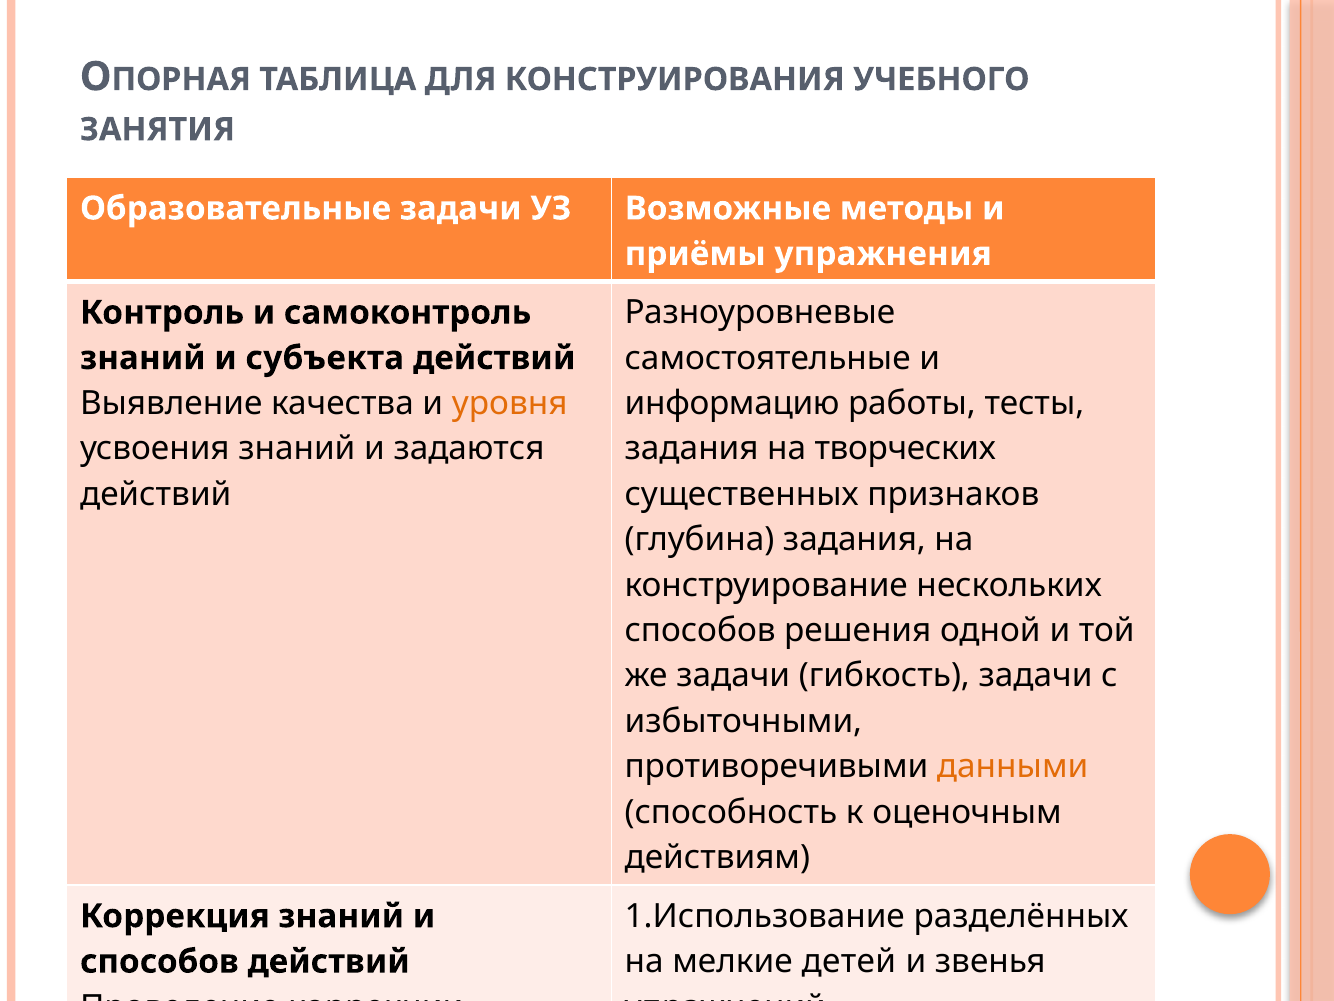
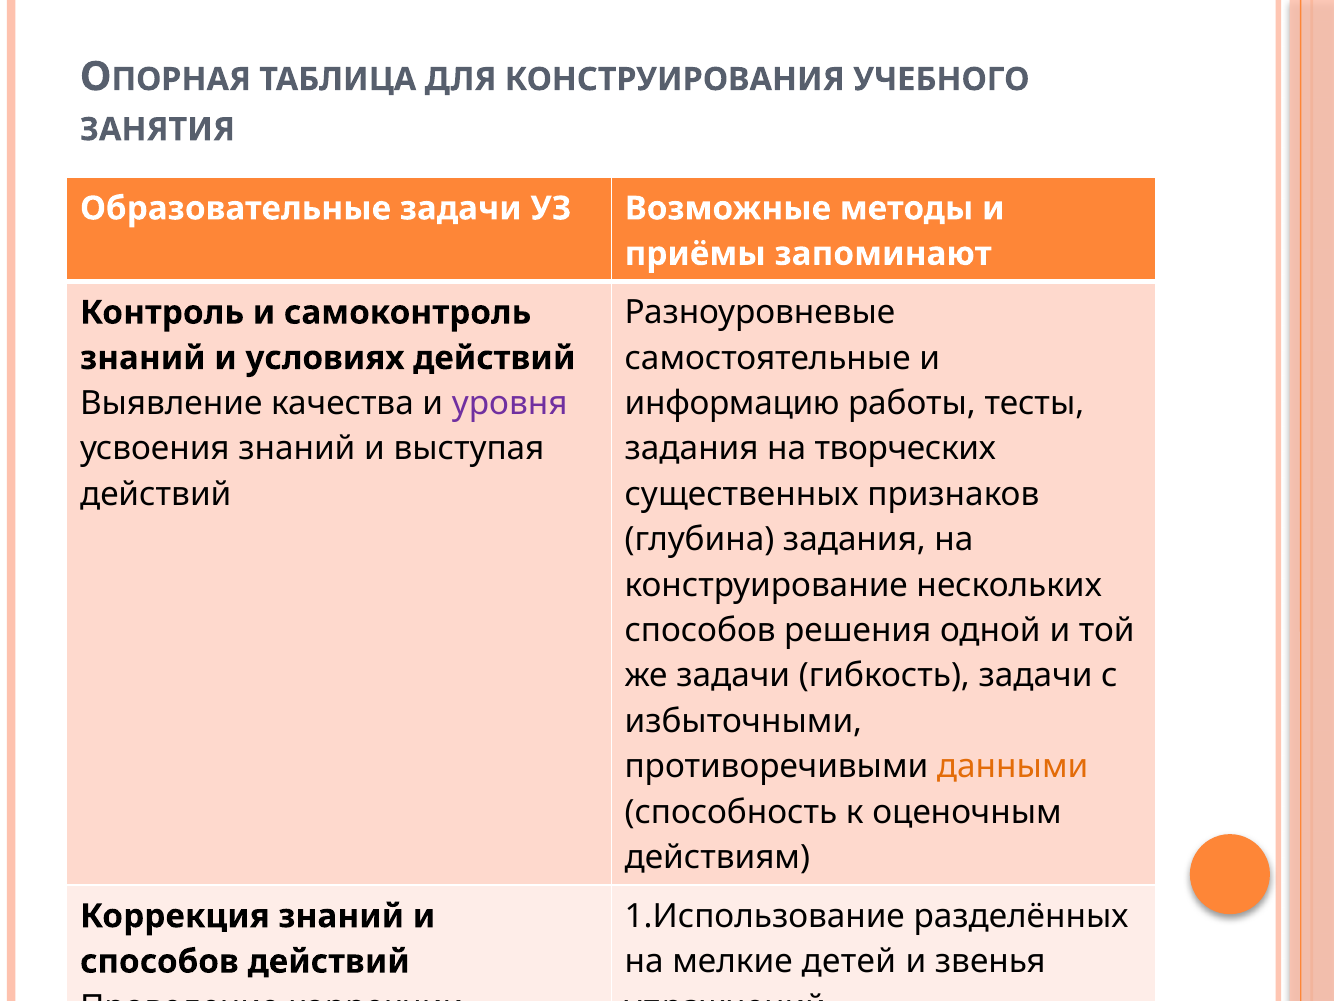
упражнения: упражнения -> запоминают
субъекта: субъекта -> условиях
уровня colour: orange -> purple
задаются: задаются -> выступая
